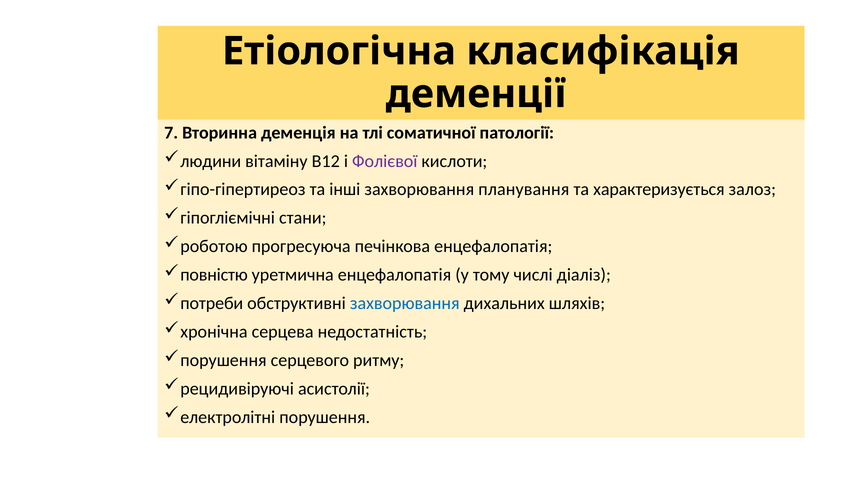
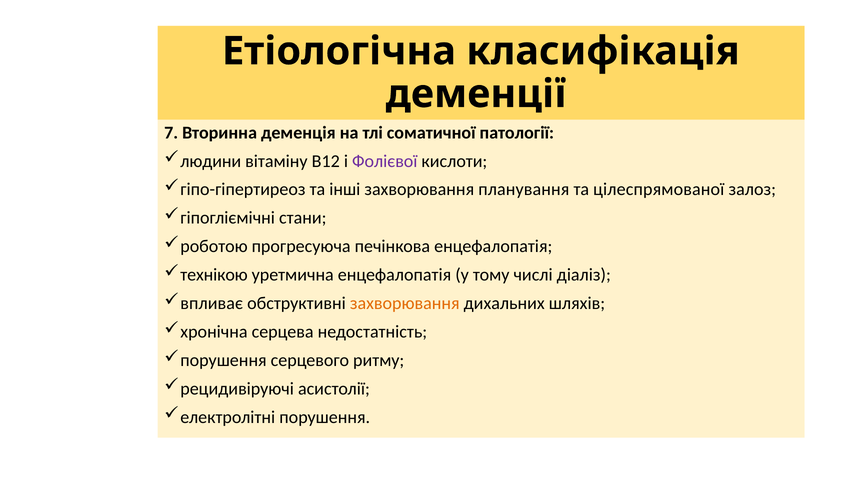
характеризується: характеризується -> цілеспрямованої
повністю: повністю -> технікою
потреби: потреби -> впливає
захворювання at (405, 303) colour: blue -> orange
